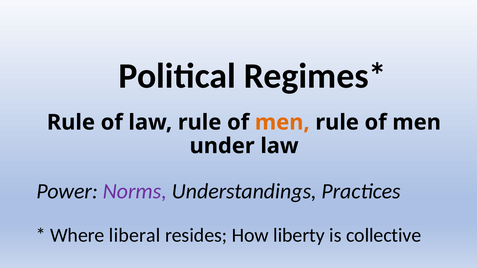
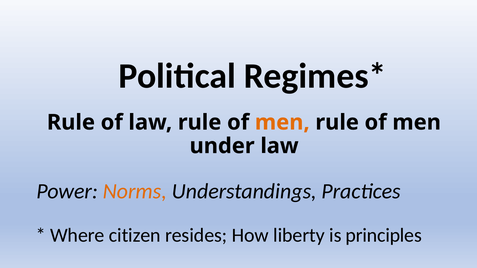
Norms colour: purple -> orange
liberal: liberal -> citizen
collective: collective -> principles
